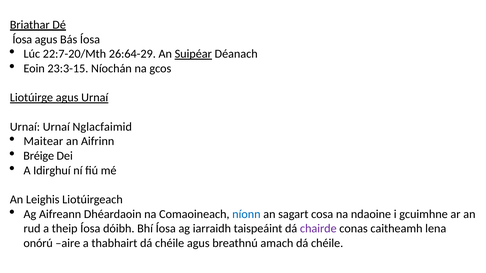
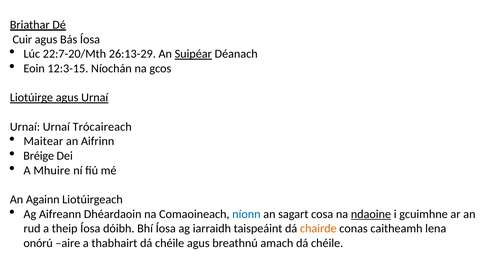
Íosa at (22, 39): Íosa -> Cuir
26:64-29: 26:64-29 -> 26:13-29
23:3-15: 23:3-15 -> 12:3-15
Nglacfaimid: Nglacfaimid -> Trócaireach
Idirghuí: Idirghuí -> Mhuire
Leighis: Leighis -> Againn
ndaoine underline: none -> present
chairde colour: purple -> orange
